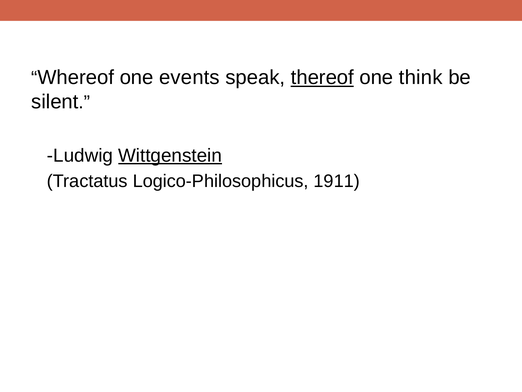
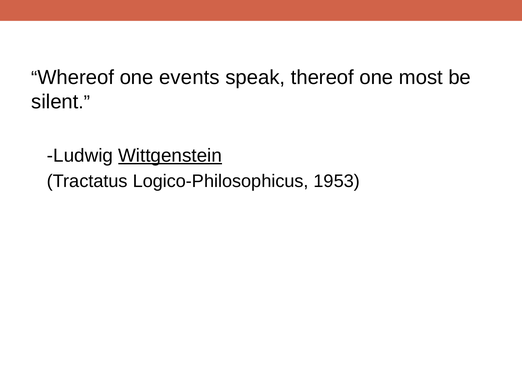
thereof underline: present -> none
think: think -> most
1911: 1911 -> 1953
